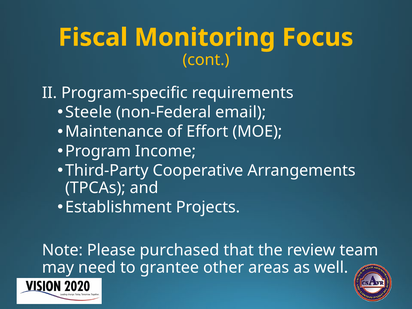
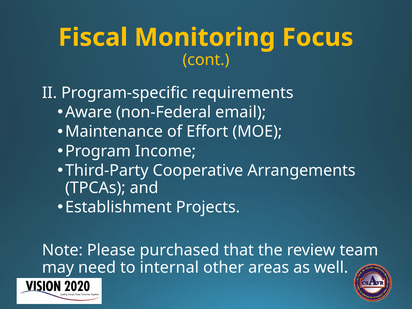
Steele: Steele -> Aware
grantee: grantee -> internal
